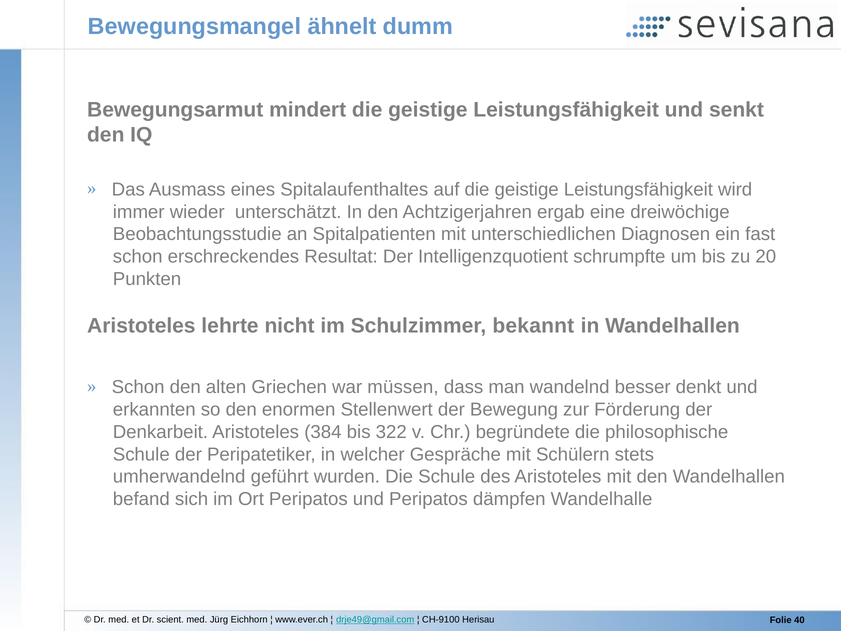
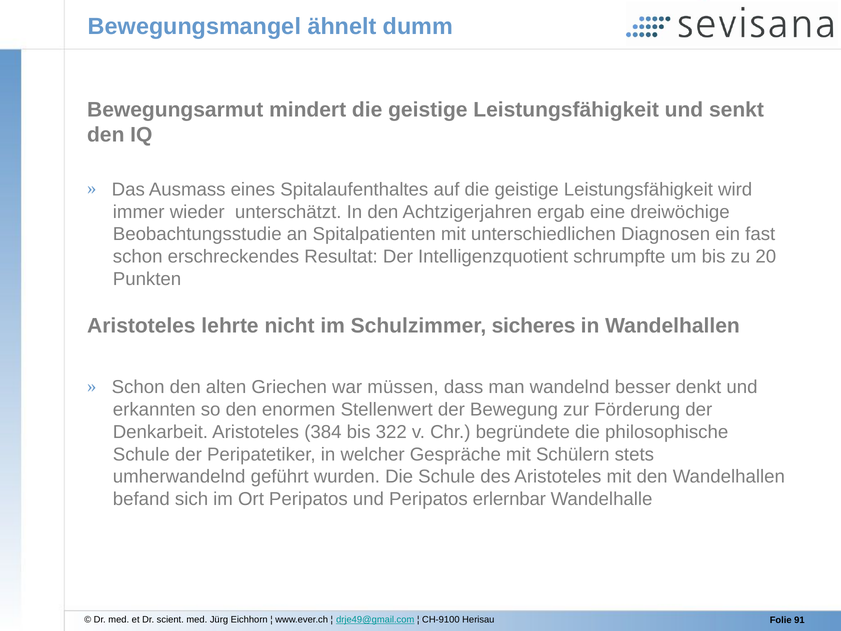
bekannt: bekannt -> sicheres
dämpfen: dämpfen -> erlernbar
40: 40 -> 91
